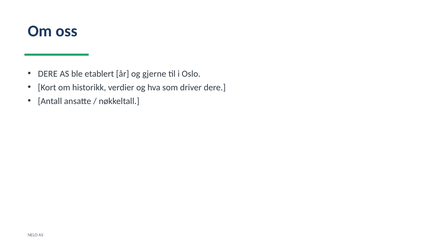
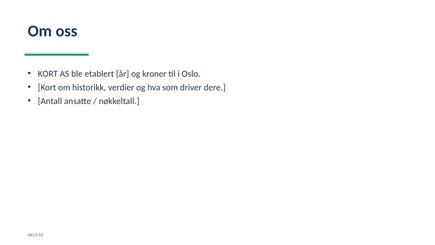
DERE at (48, 74): DERE -> KORT
gjerne: gjerne -> kroner
